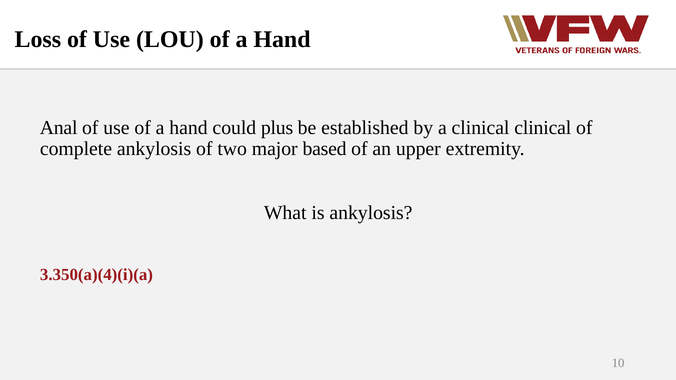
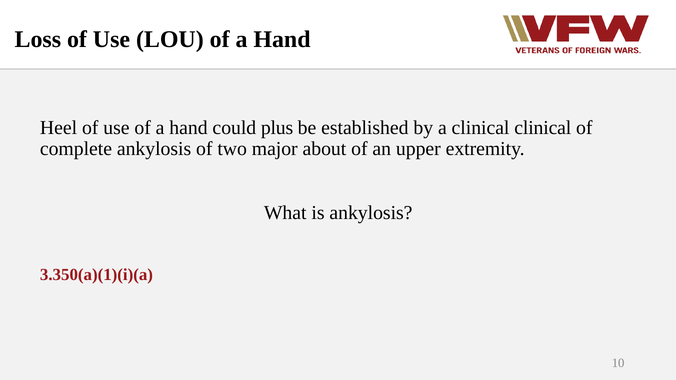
Anal: Anal -> Heel
based: based -> about
3.350(a)(4)(i)(a: 3.350(a)(4)(i)(a -> 3.350(a)(1)(i)(a
